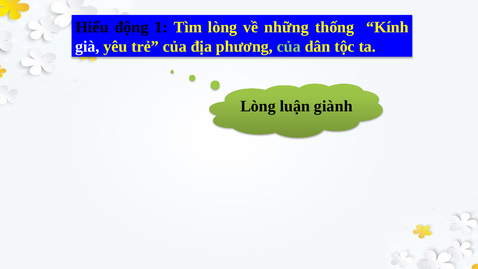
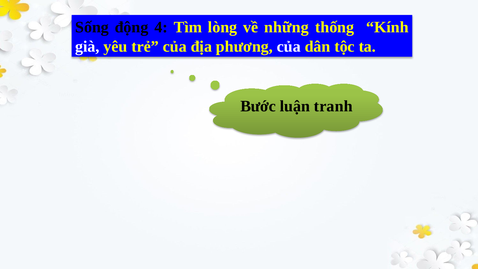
Hiểu: Hiểu -> Sống
1: 1 -> 4
của at (289, 46) colour: light green -> white
Lòng at (258, 106): Lòng -> Bước
giành: giành -> tranh
